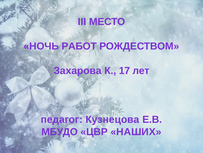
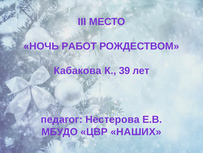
Захарова: Захарова -> Кабакова
17: 17 -> 39
Кузнецова: Кузнецова -> Нестерова
